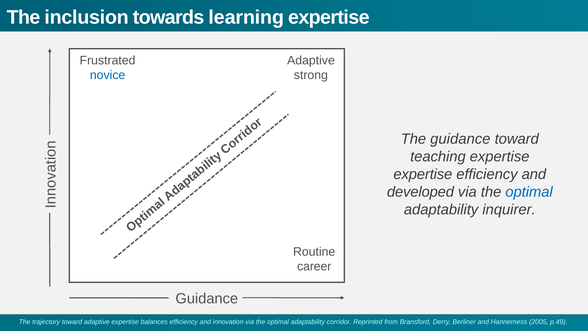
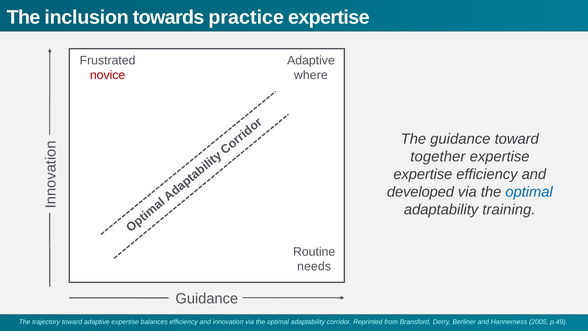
learning: learning -> practice
novice colour: blue -> red
strong: strong -> where
teaching: teaching -> together
inquirer: inquirer -> training
career: career -> needs
